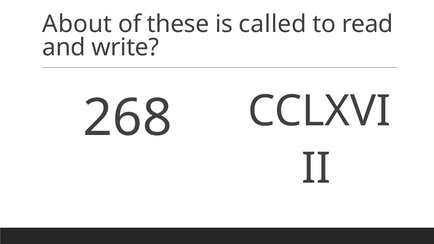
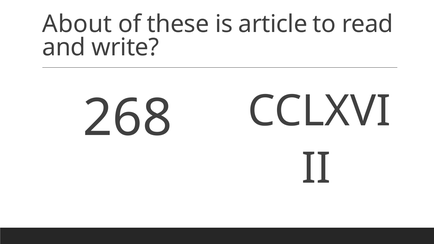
called: called -> article
